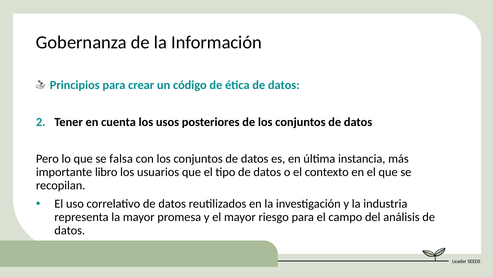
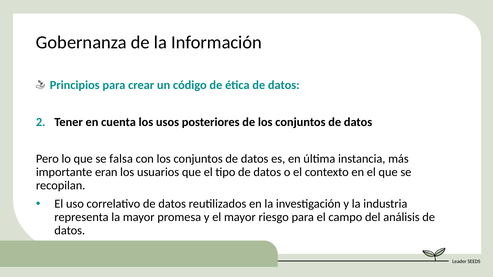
libro: libro -> eran
